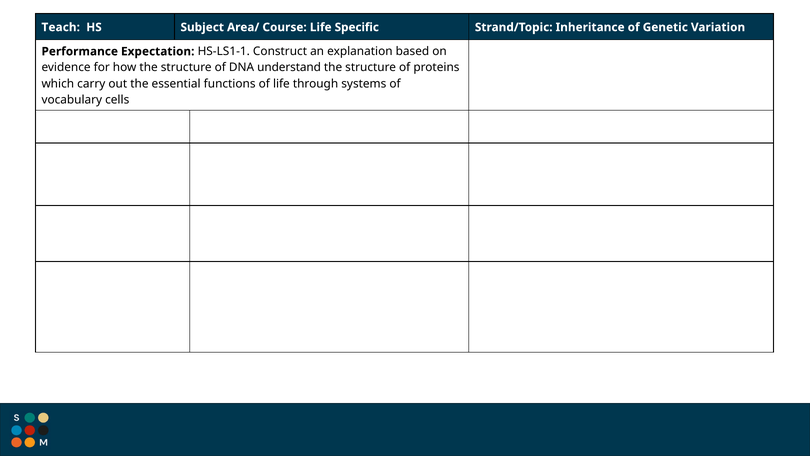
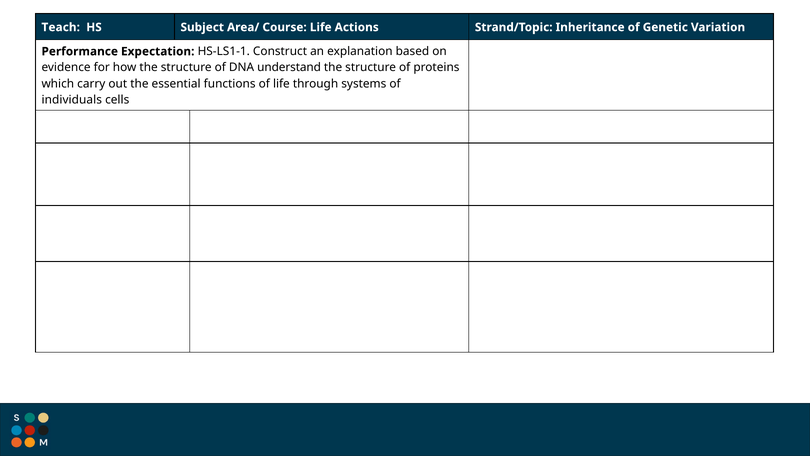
Specific: Specific -> Actions
vocabulary: vocabulary -> individuals
